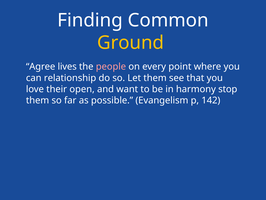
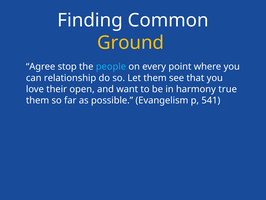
lives: lives -> stop
people colour: pink -> light blue
stop: stop -> true
142: 142 -> 541
